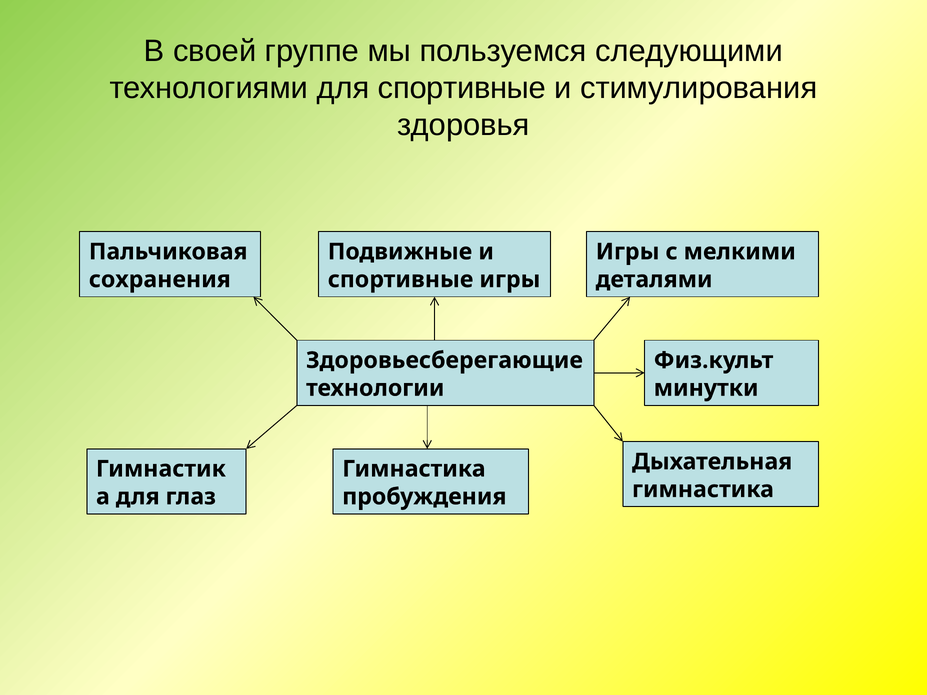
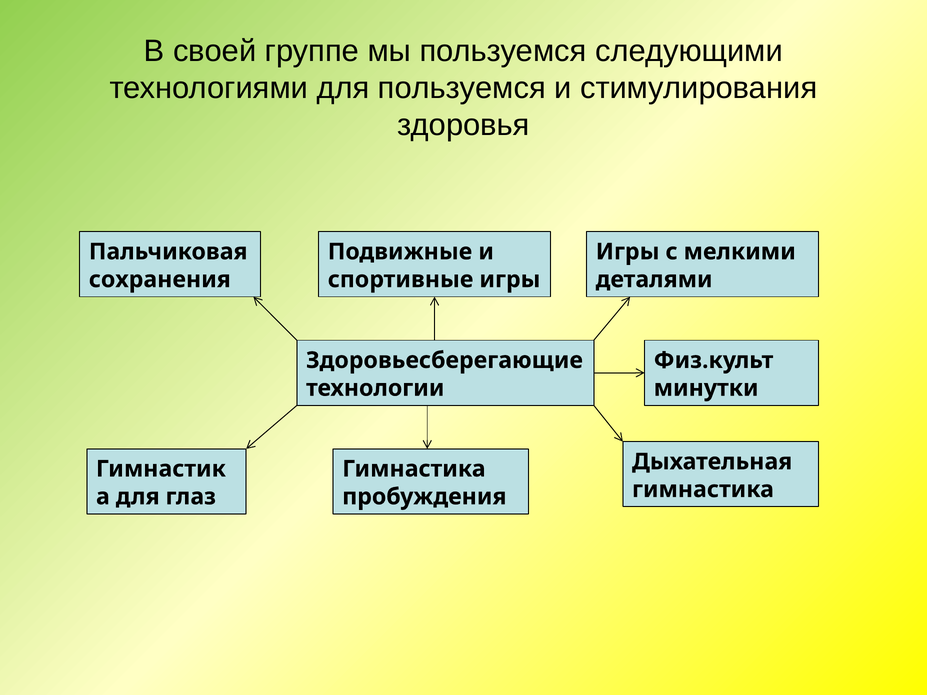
для спортивные: спортивные -> пользуемся
